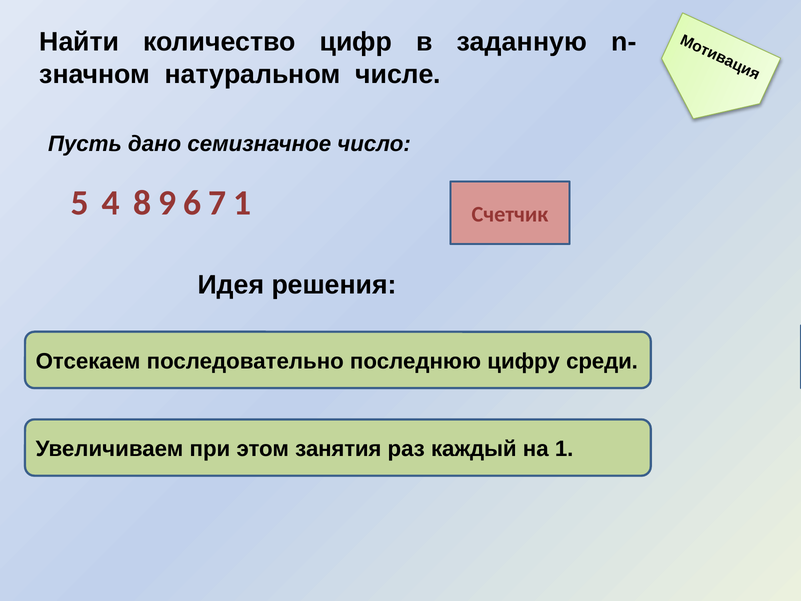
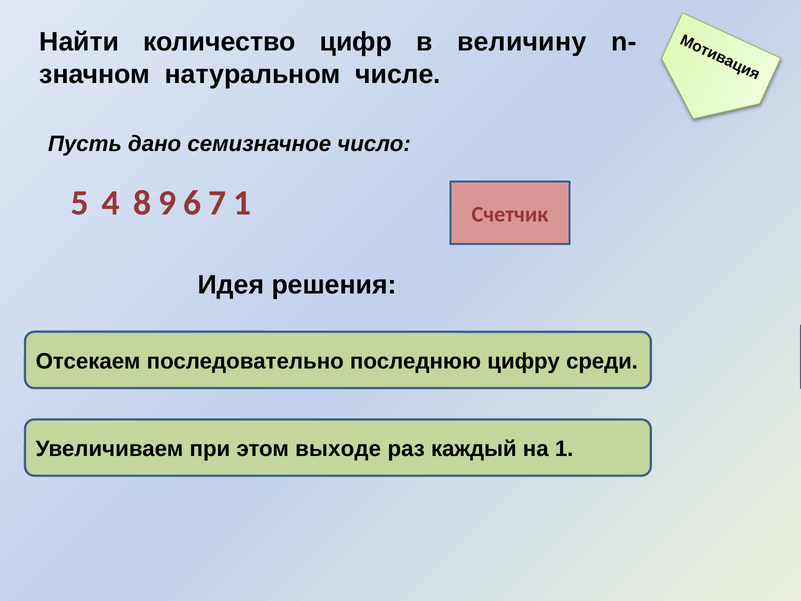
заданную: заданную -> величину
занятия: занятия -> выходе
